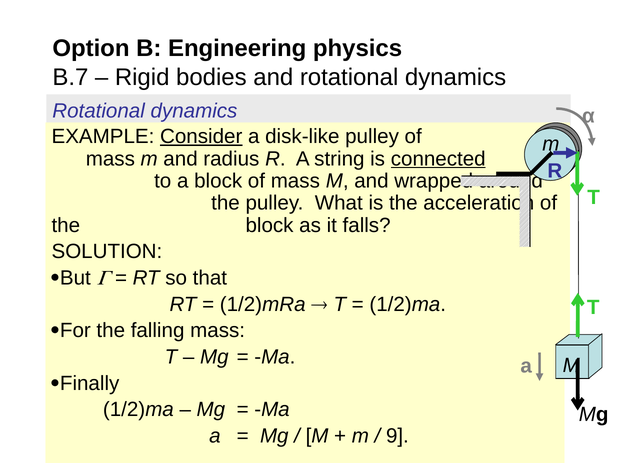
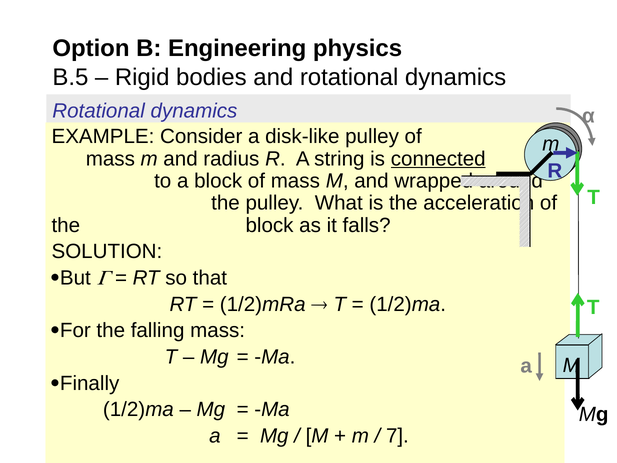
B.7: B.7 -> B.5
Consider underline: present -> none
9: 9 -> 7
